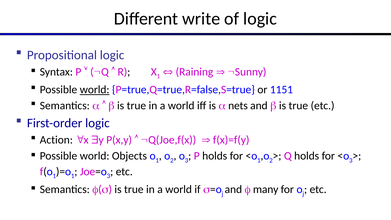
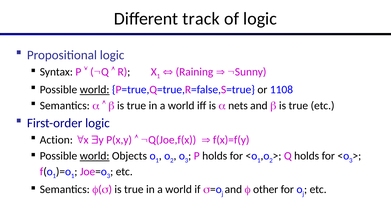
write: write -> track
1151: 1151 -> 1108
world at (95, 156) underline: none -> present
many: many -> other
